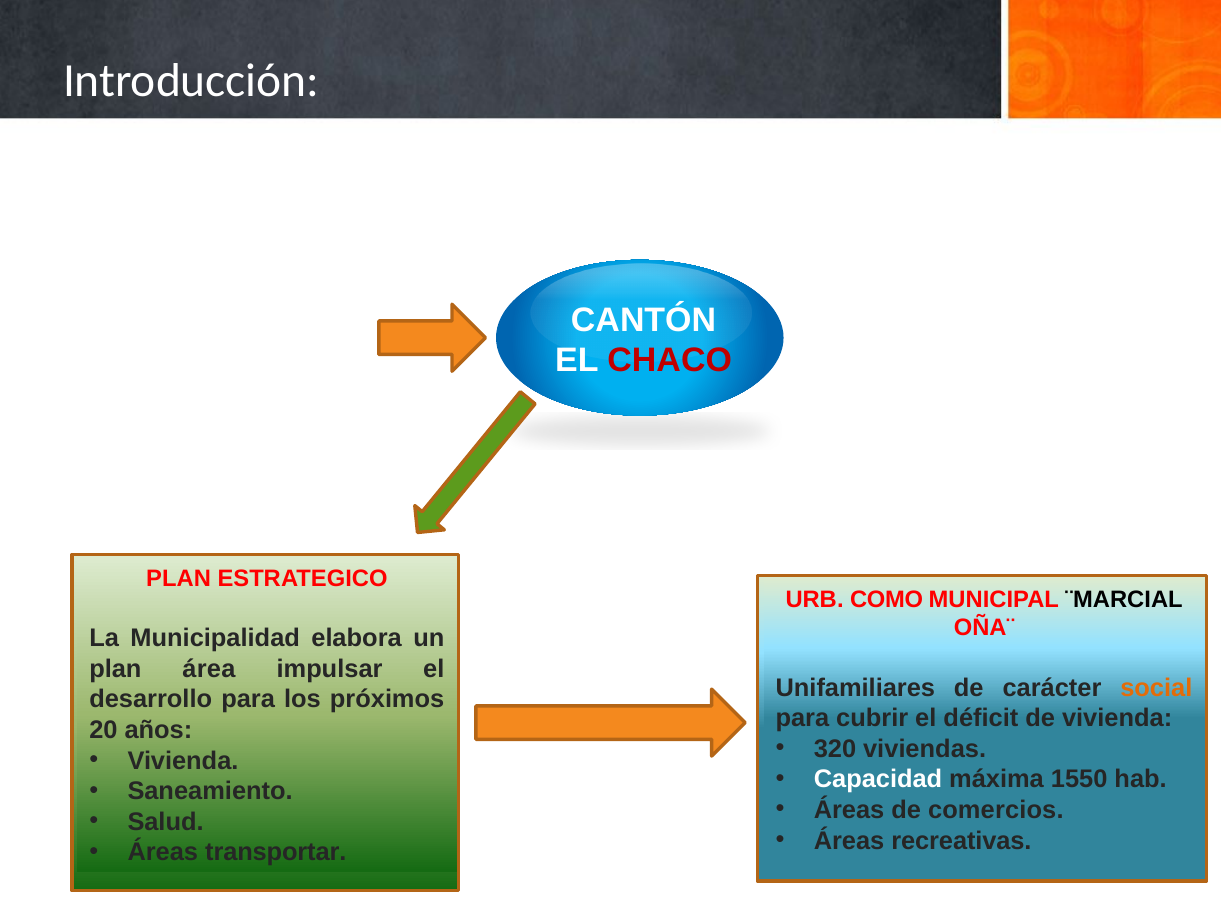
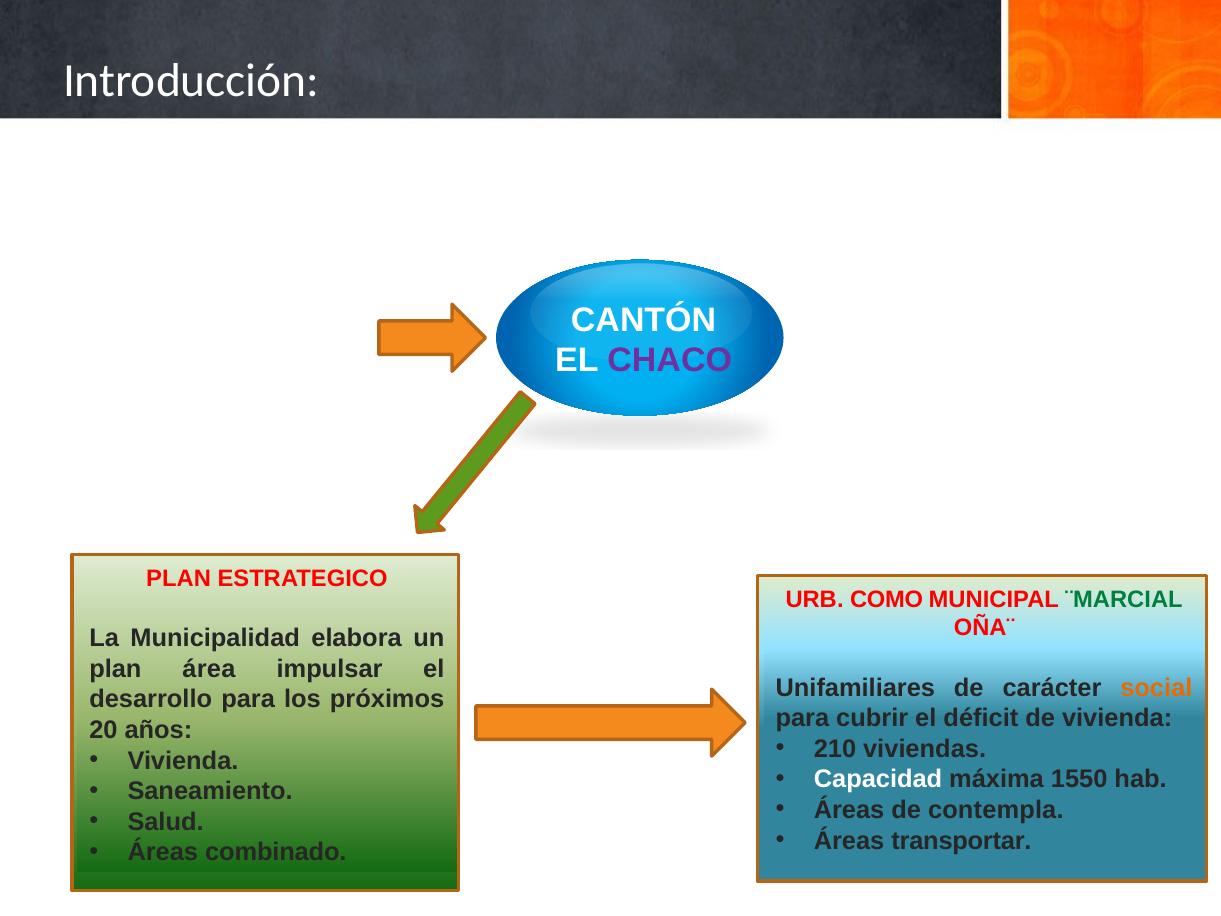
CHACO colour: red -> purple
¨MARCIAL colour: black -> green
320: 320 -> 210
comercios: comercios -> contempla
recreativas: recreativas -> transportar
transportar: transportar -> combinado
